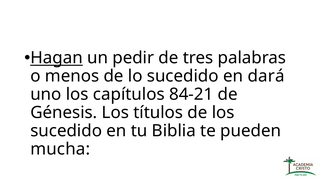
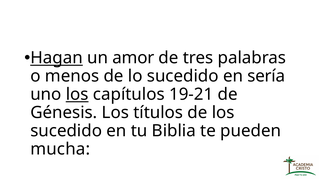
pedir: pedir -> amor
dará: dará -> sería
los at (77, 95) underline: none -> present
84-21: 84-21 -> 19-21
